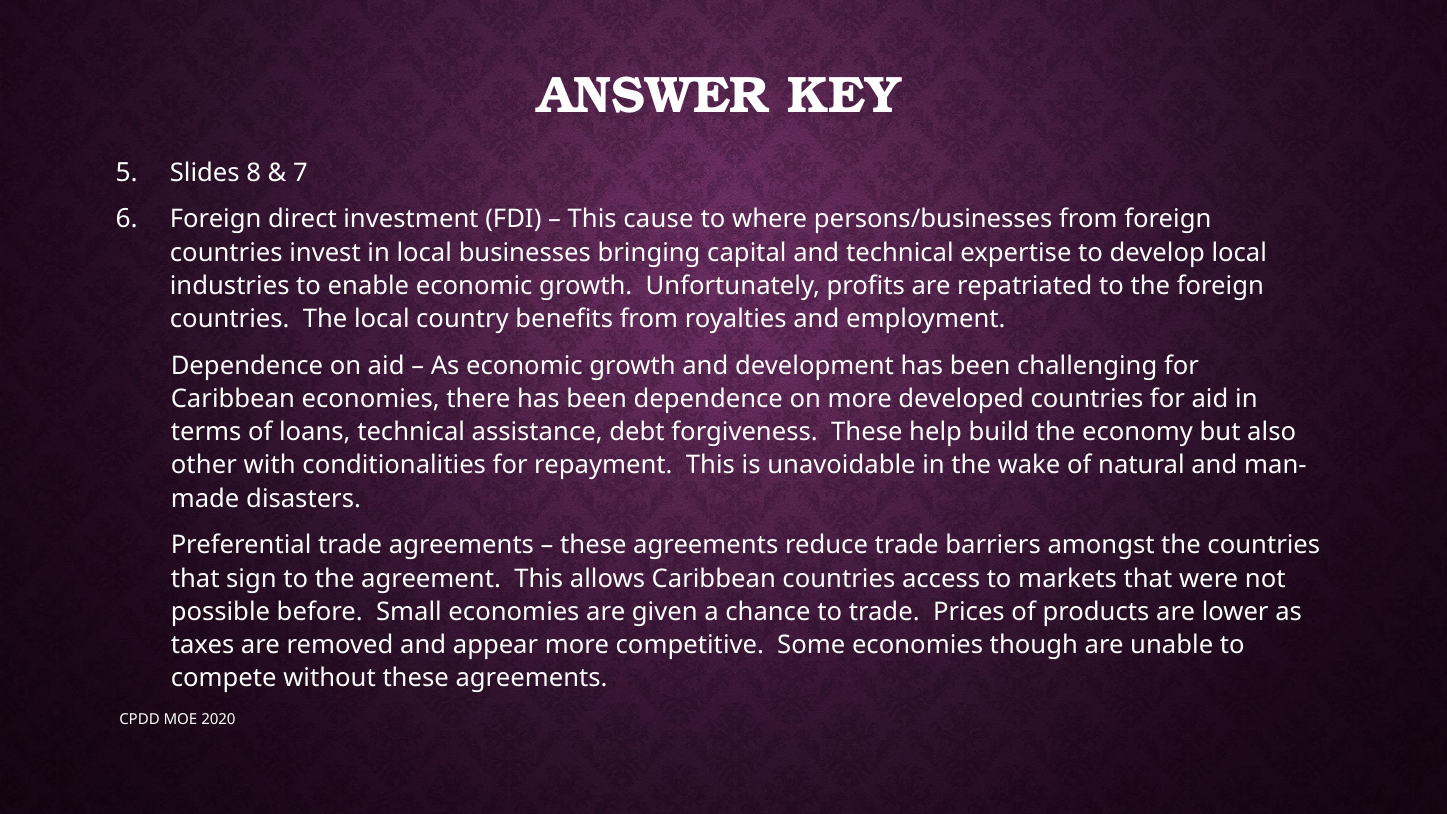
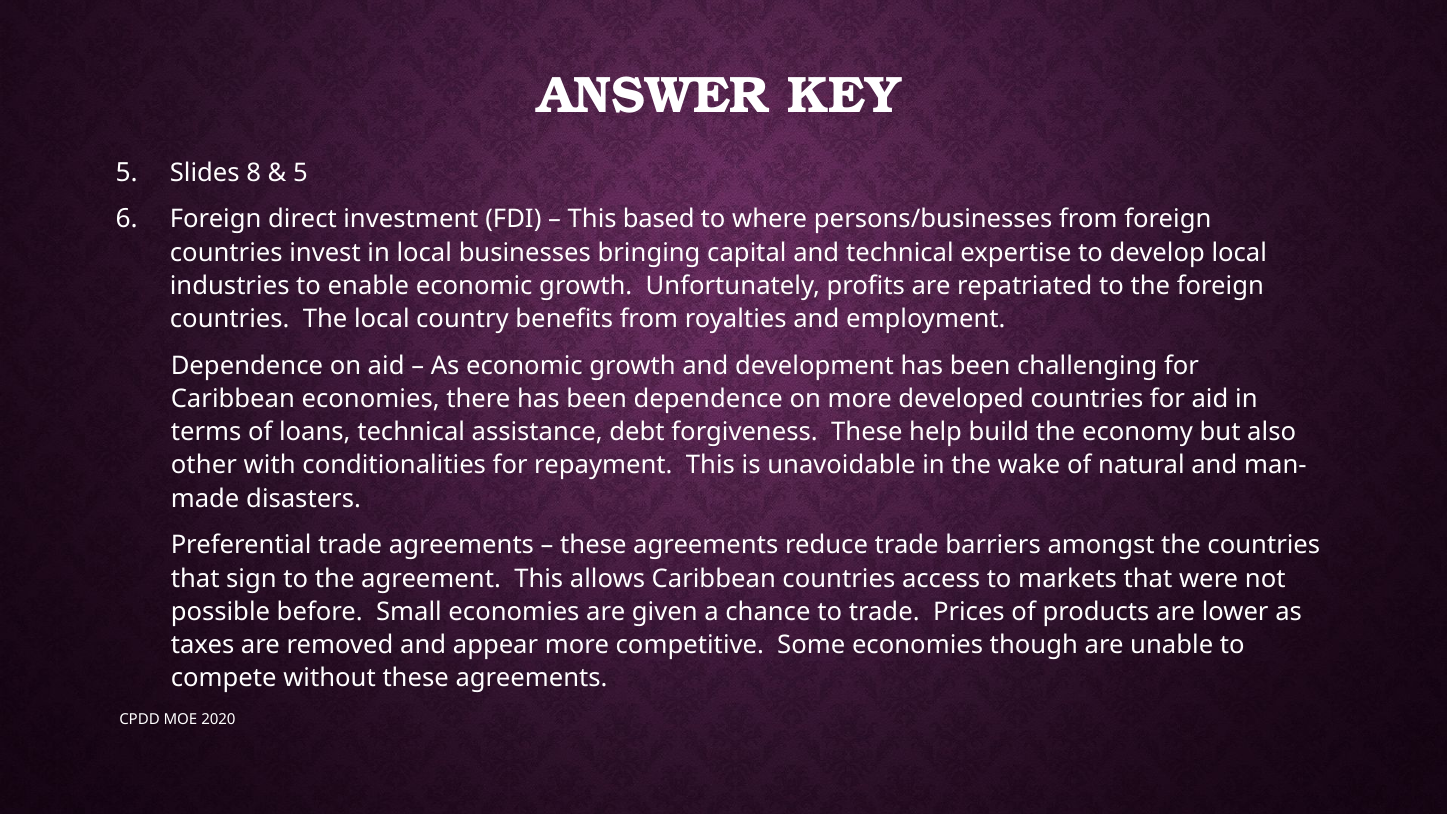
7 at (301, 173): 7 -> 5
cause: cause -> based
